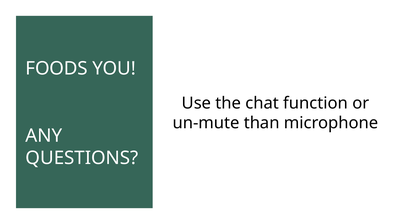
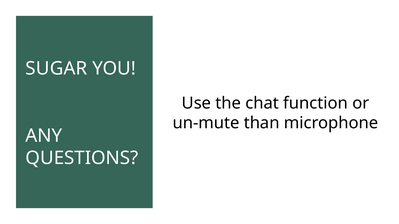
FOODS: FOODS -> SUGAR
